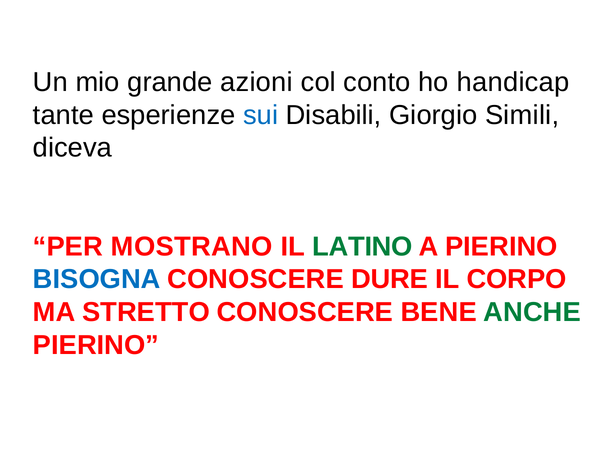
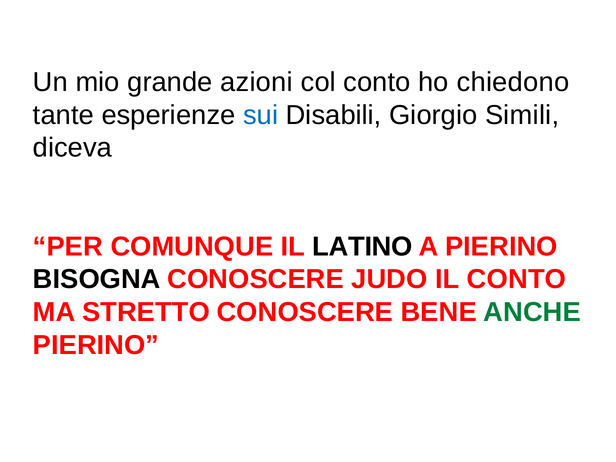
handicap: handicap -> chiedono
MOSTRANO: MOSTRANO -> COMUNQUE
LATINO colour: green -> black
BISOGNA colour: blue -> black
DURE: DURE -> JUDO
IL CORPO: CORPO -> CONTO
